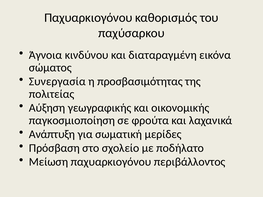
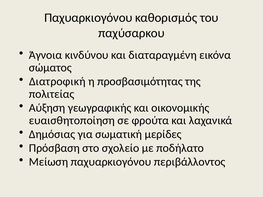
Συνεργασία: Συνεργασία -> Διατροφική
παγκοσμιοποίηση: παγκοσμιοποίηση -> ευαισθητοποίηση
Ανάπτυξη: Ανάπτυξη -> Δημόσιας
